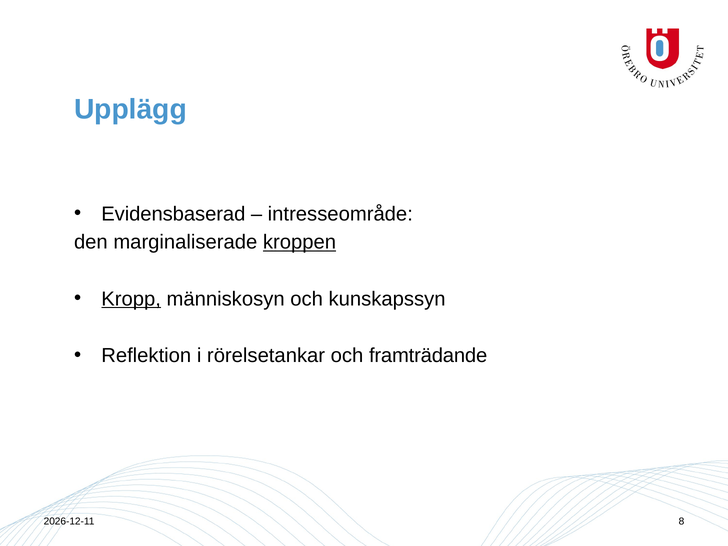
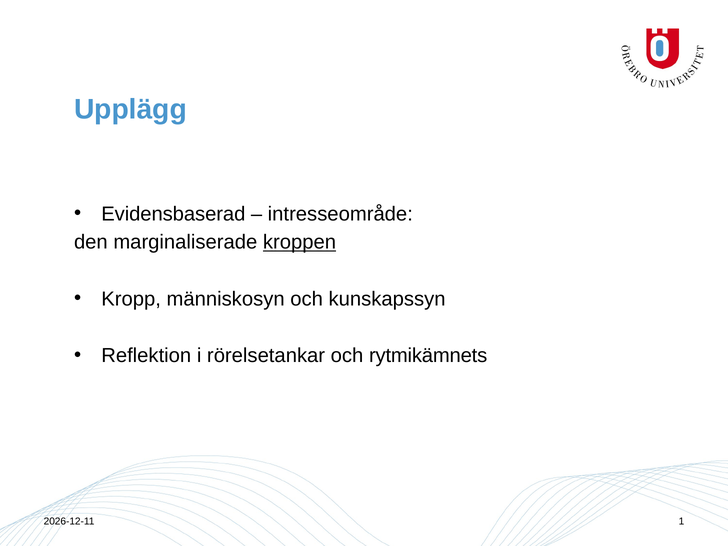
Kropp underline: present -> none
framträdande: framträdande -> rytmikämnets
8: 8 -> 1
